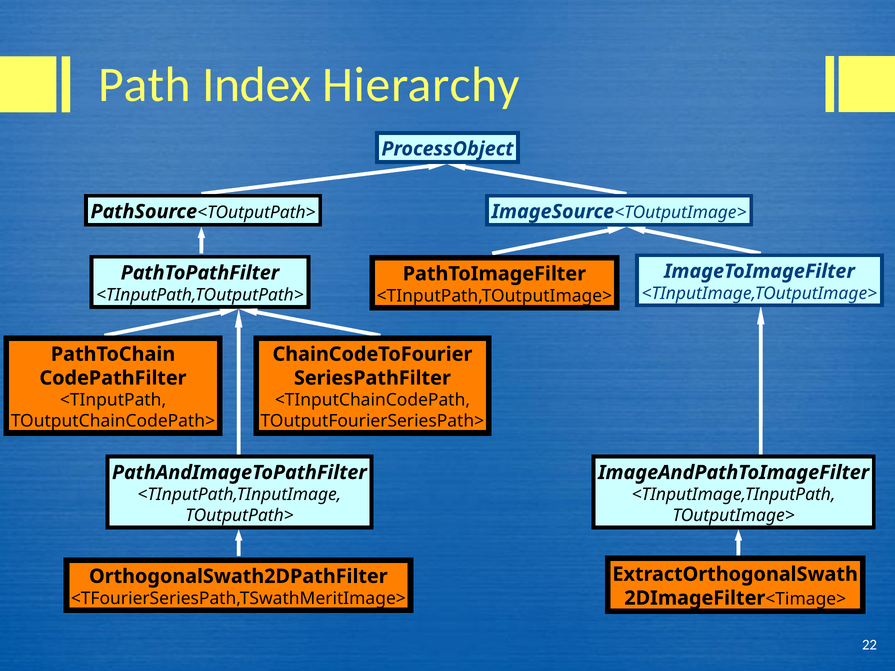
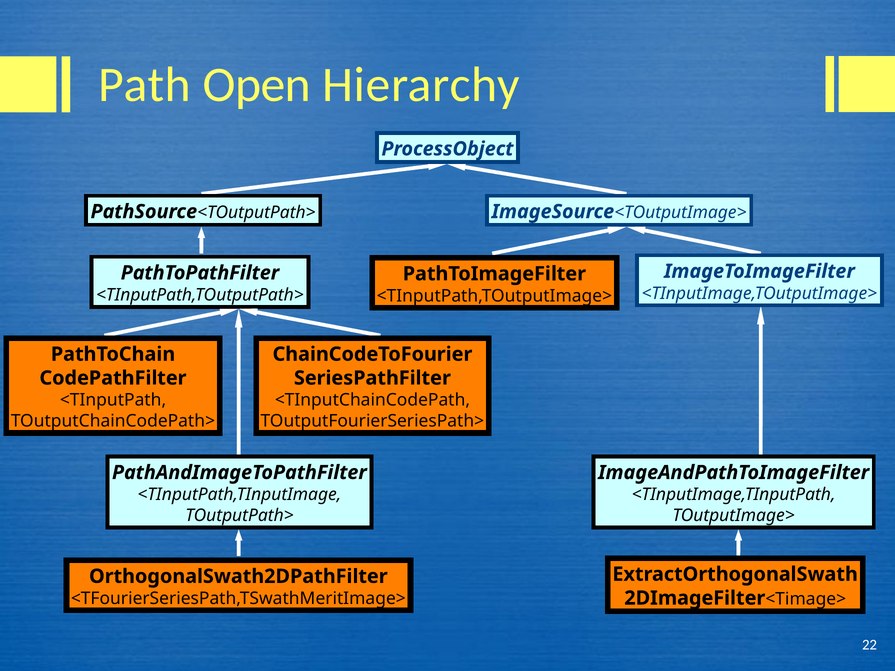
Index: Index -> Open
